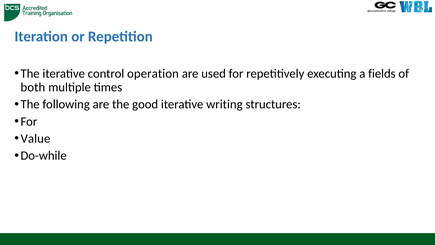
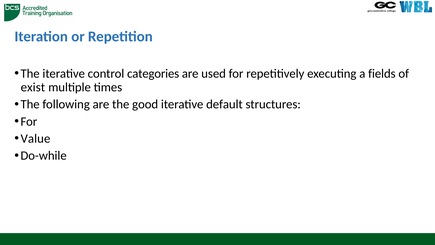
operation: operation -> categories
both: both -> exist
writing: writing -> default
